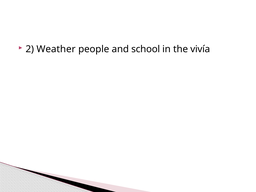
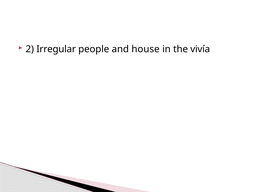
Weather: Weather -> Irregular
school: school -> house
